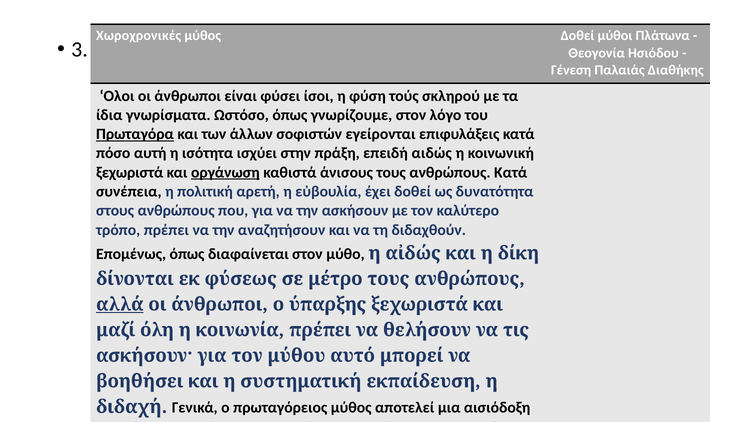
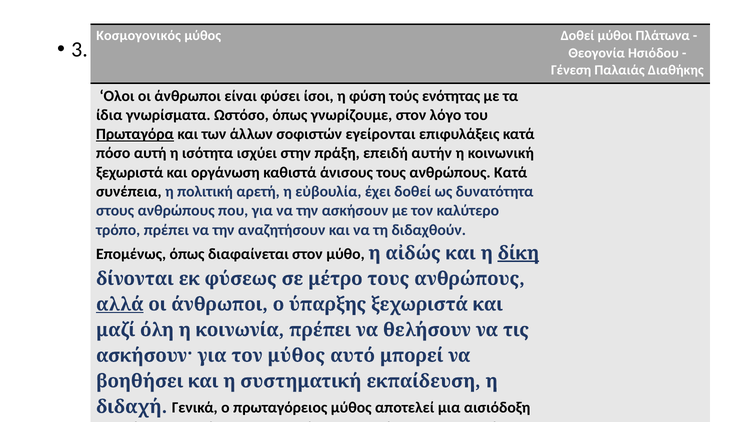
Χωροχρονικές: Χωροχρονικές -> Κοσμογονικός
σκληρού: σκληρού -> ενότητας
αιδώς: αιδώς -> αυτήν
οργάνωση underline: present -> none
δίκη underline: none -> present
τον μύθου: μύθου -> μύθος
